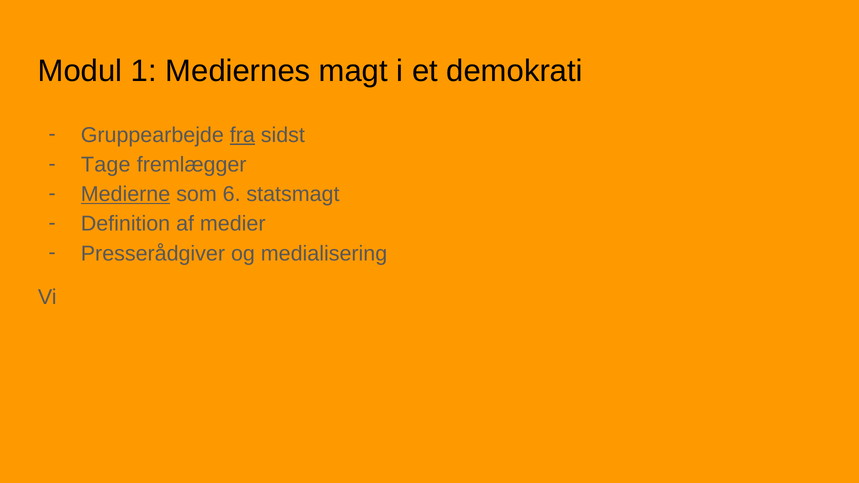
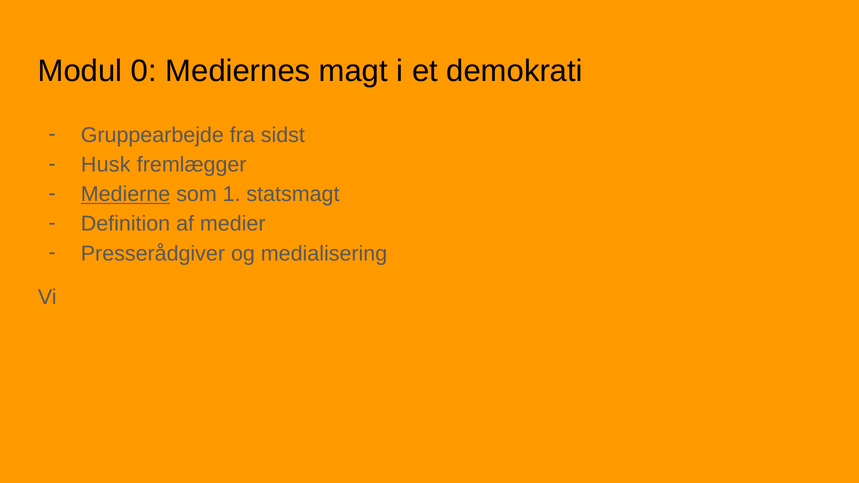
1: 1 -> 0
fra underline: present -> none
Tage: Tage -> Husk
6: 6 -> 1
